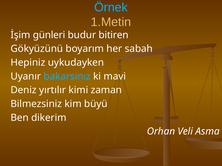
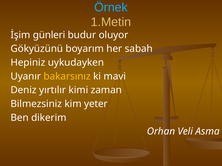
bitiren: bitiren -> oluyor
bakarsınız colour: light blue -> yellow
büyü: büyü -> yeter
